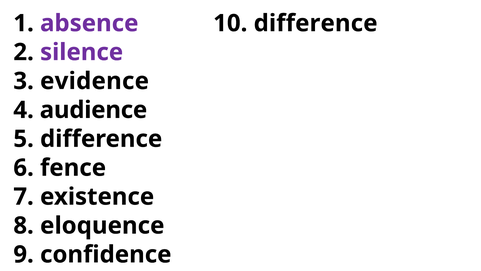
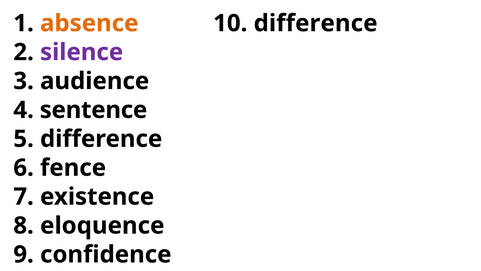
absence colour: purple -> orange
evidence: evidence -> audience
audience: audience -> sentence
